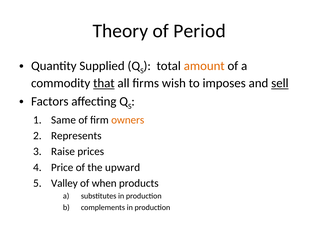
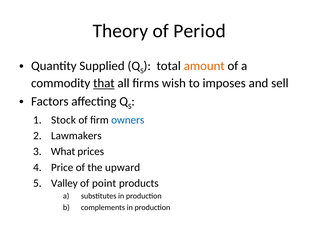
sell underline: present -> none
Same: Same -> Stock
owners colour: orange -> blue
Represents: Represents -> Lawmakers
Raise: Raise -> What
when: when -> point
